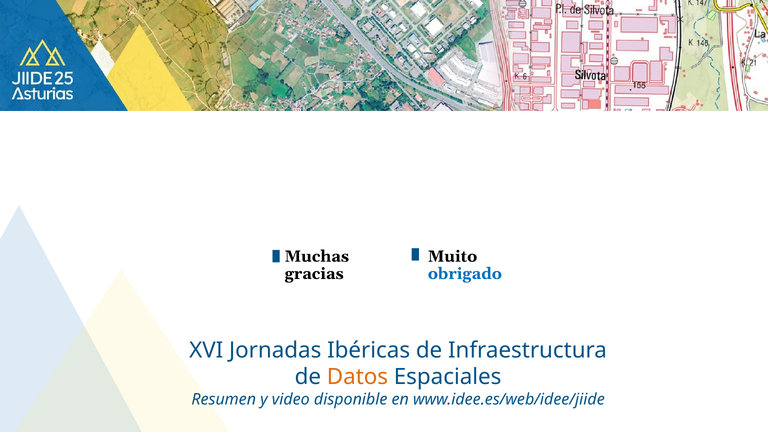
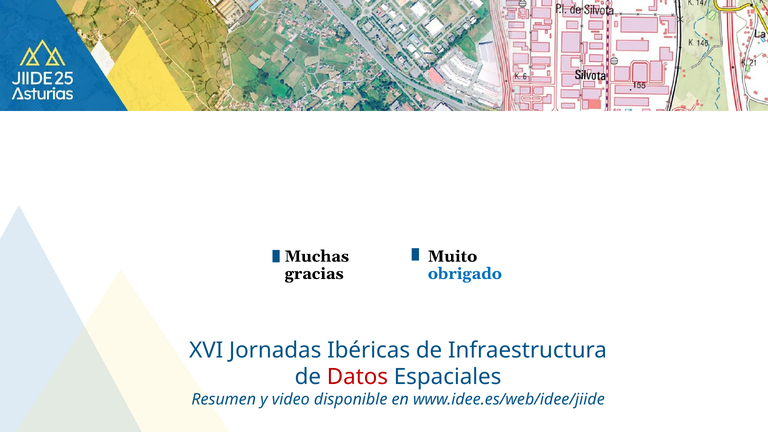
Datos colour: orange -> red
